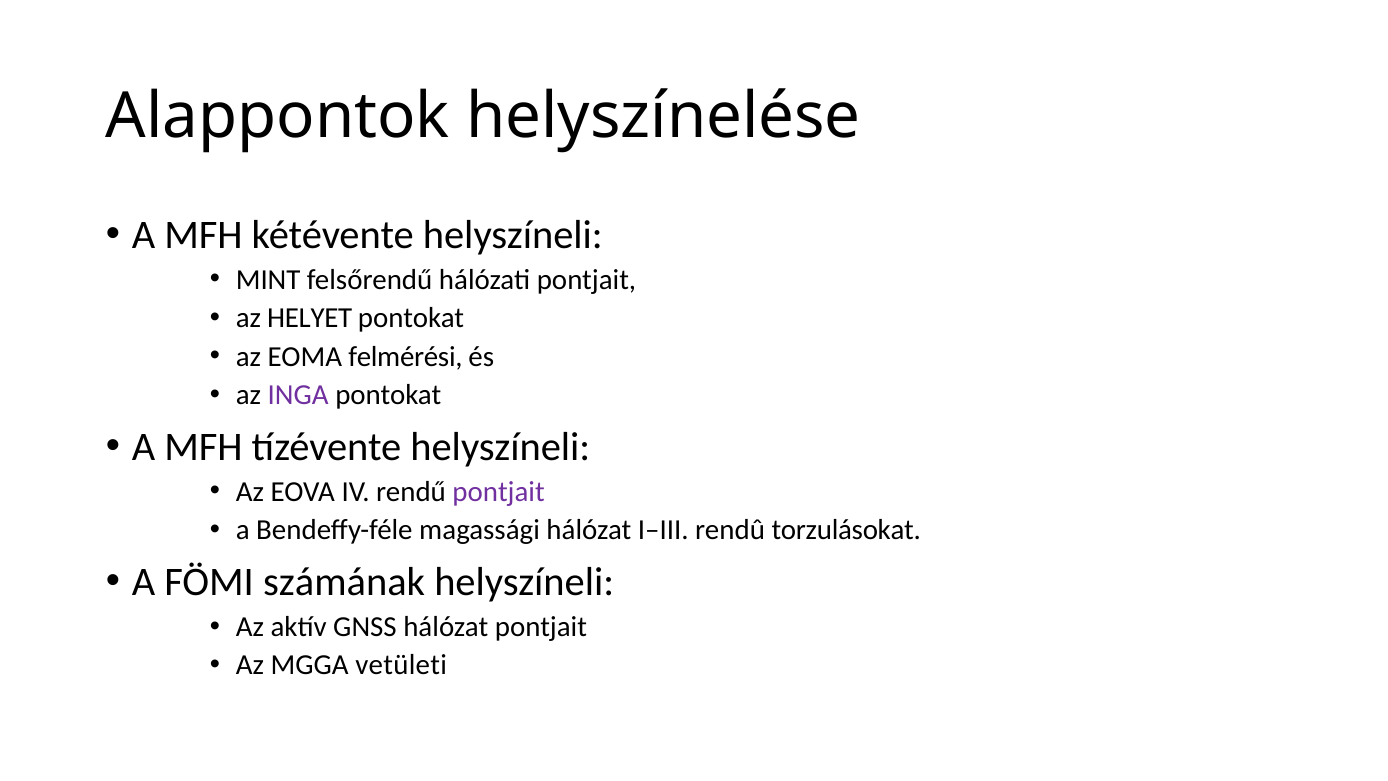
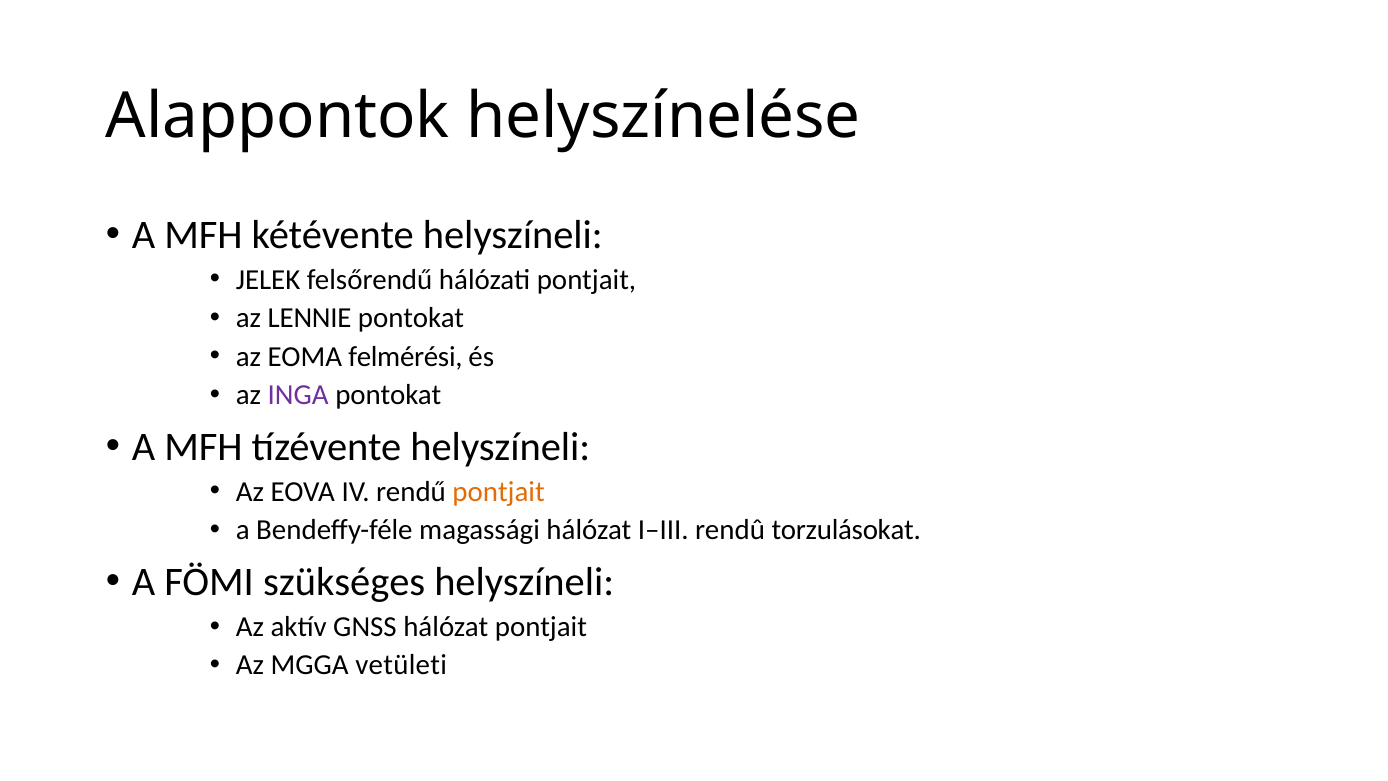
MINT: MINT -> JELEK
HELYET: HELYET -> LENNIE
pontjait at (499, 491) colour: purple -> orange
számának: számának -> szükséges
